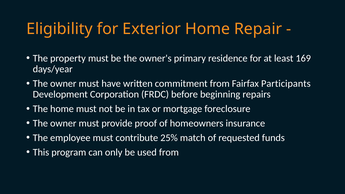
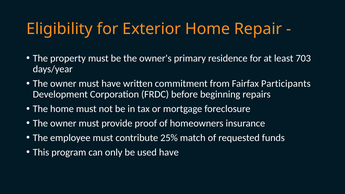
169: 169 -> 703
used from: from -> have
